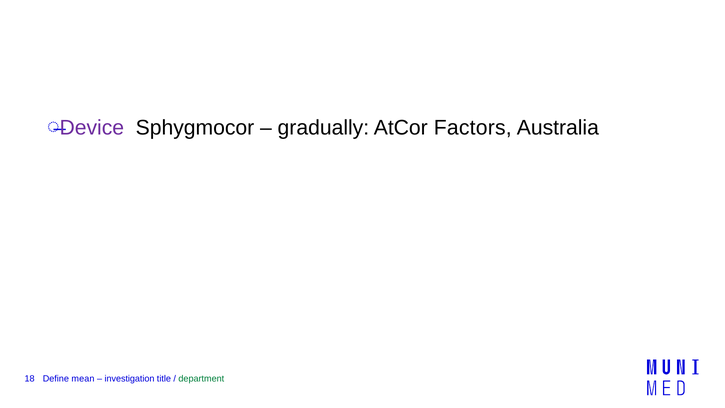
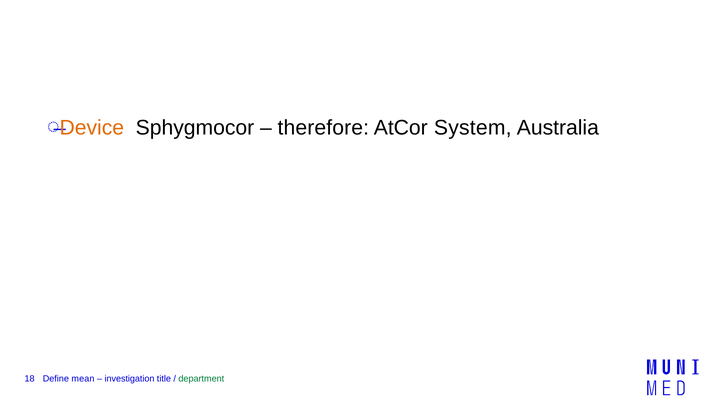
Device colour: purple -> orange
gradually: gradually -> therefore
Factors: Factors -> System
